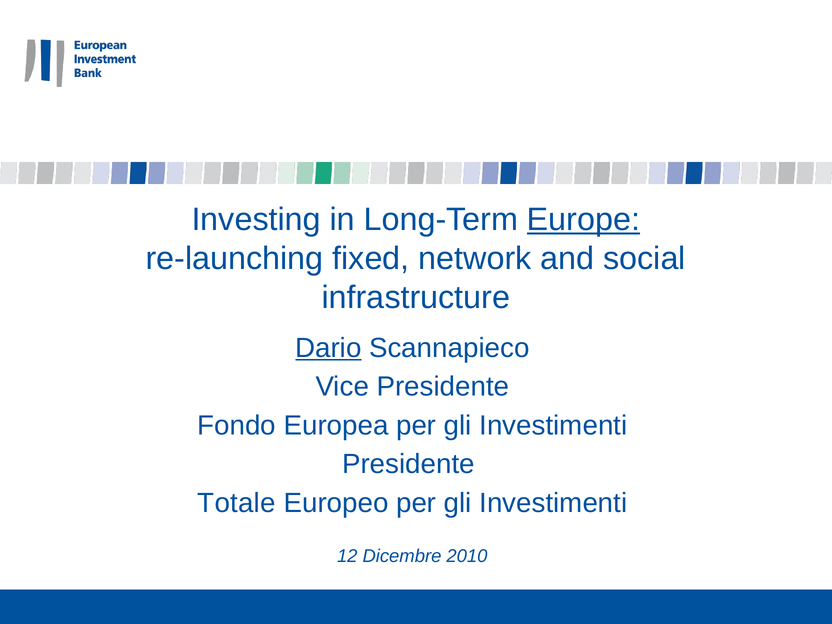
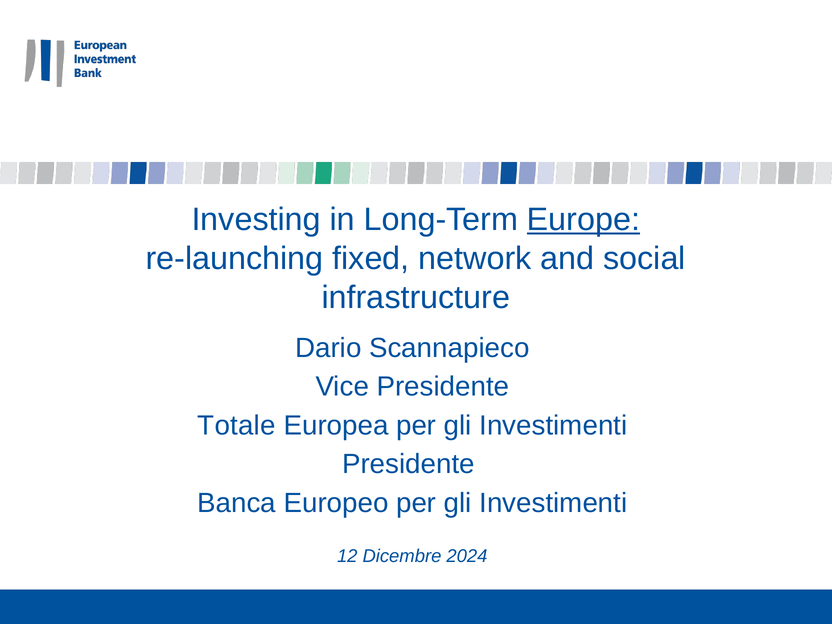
Dario underline: present -> none
Fondo: Fondo -> Totale
Totale: Totale -> Banca
2010: 2010 -> 2024
